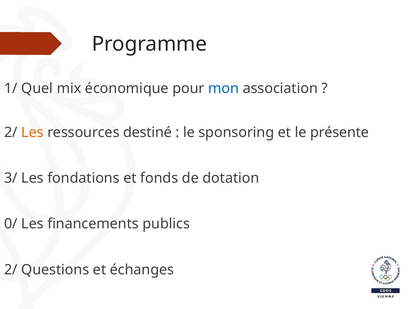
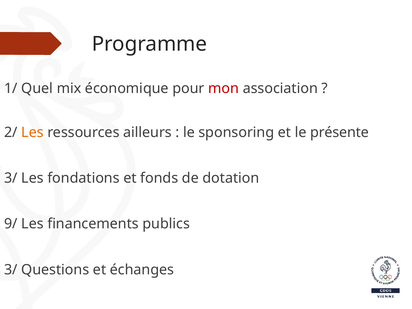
mon colour: blue -> red
destiné: destiné -> ailleurs
0/: 0/ -> 9/
2/ at (11, 270): 2/ -> 3/
